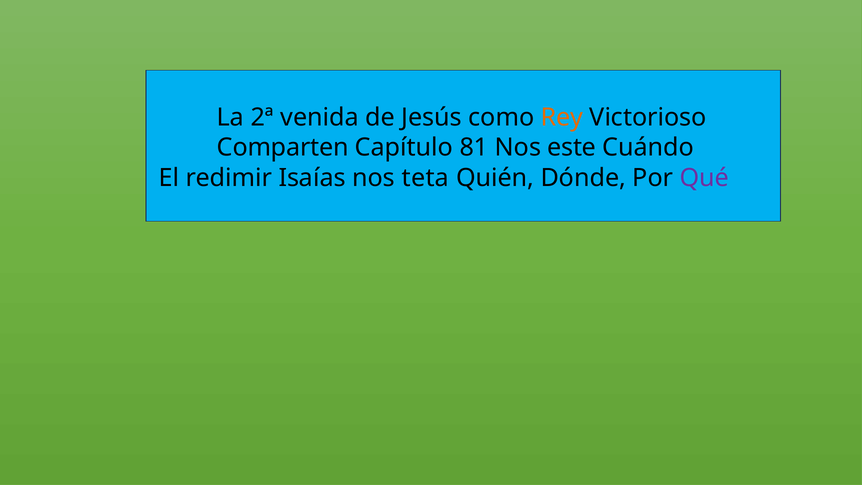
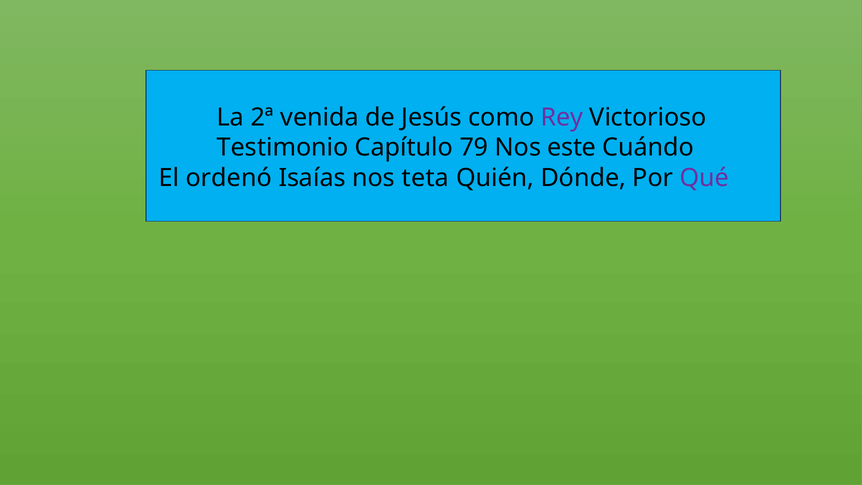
Rey colour: orange -> purple
Comparten: Comparten -> Testimonio
81: 81 -> 79
redimir: redimir -> ordenó
